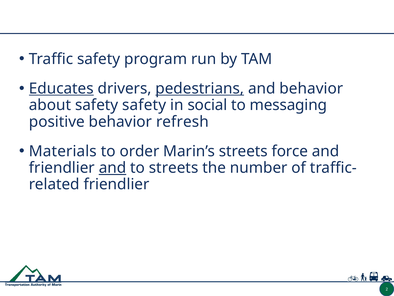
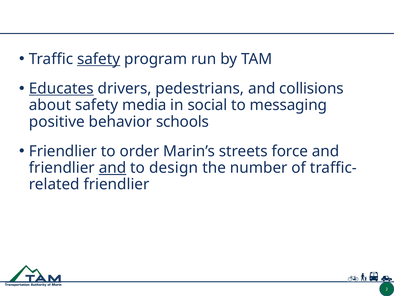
safety at (99, 59) underline: none -> present
pedestrians underline: present -> none
and behavior: behavior -> collisions
safety safety: safety -> media
refresh: refresh -> schools
Materials at (63, 151): Materials -> Friendlier
to streets: streets -> design
